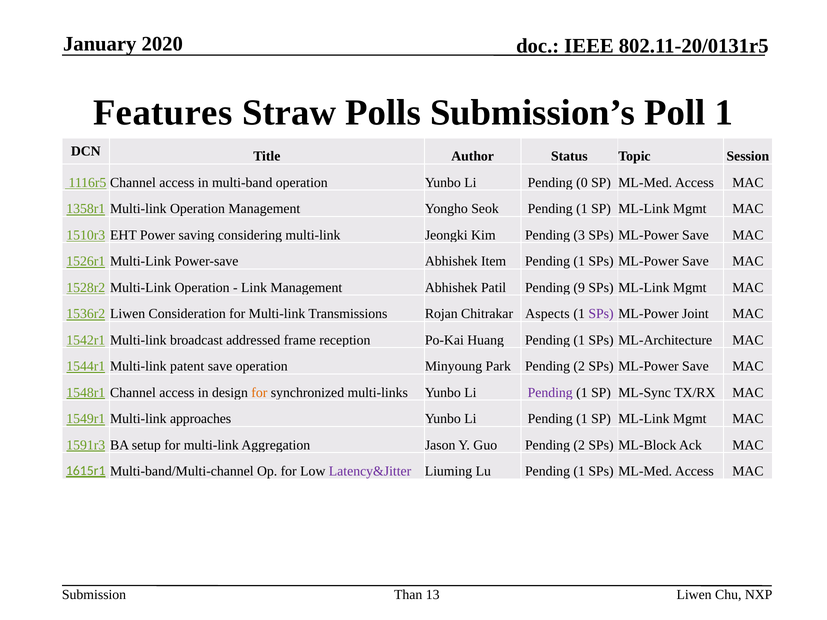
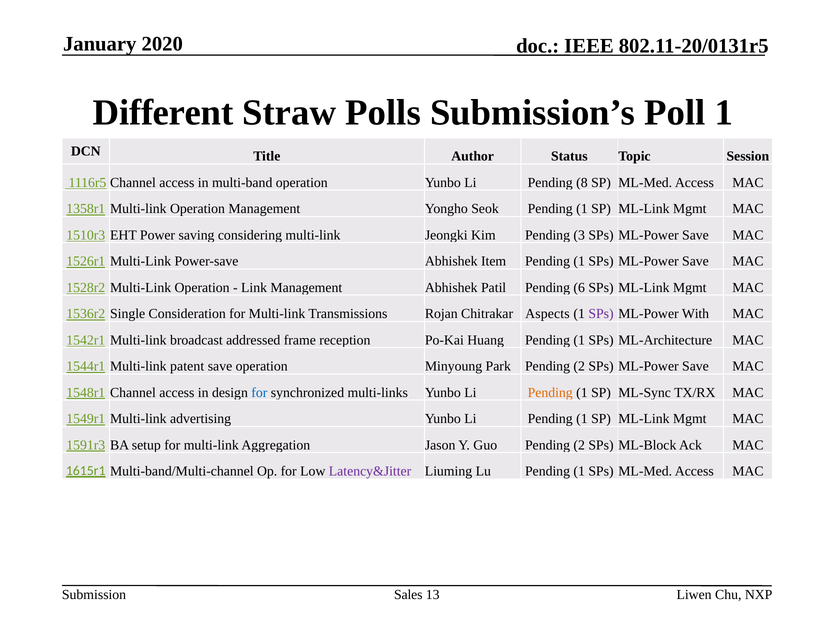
Features: Features -> Different
0: 0 -> 8
9: 9 -> 6
1536r2 Liwen: Liwen -> Single
Joint: Joint -> With
for at (259, 393) colour: orange -> blue
Pending at (550, 393) colour: purple -> orange
approaches: approaches -> advertising
Than: Than -> Sales
